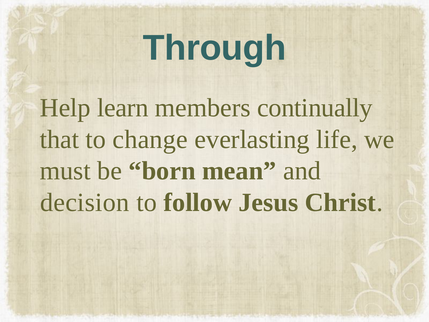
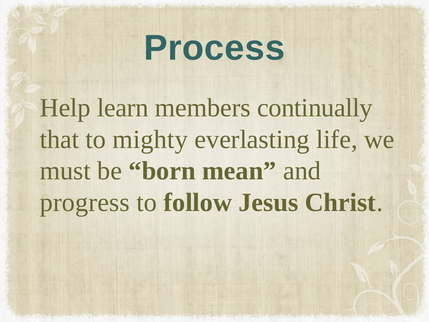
Through: Through -> Process
change: change -> mighty
decision: decision -> progress
